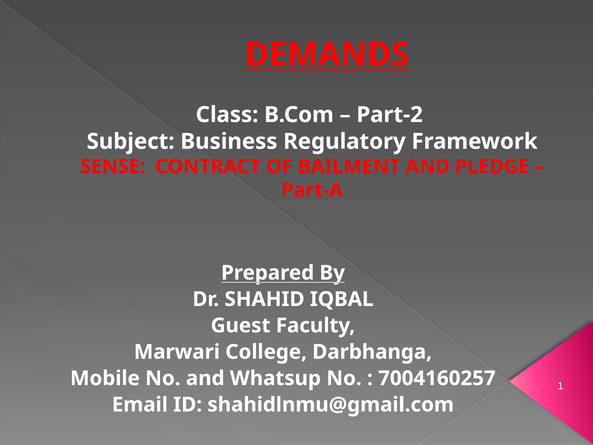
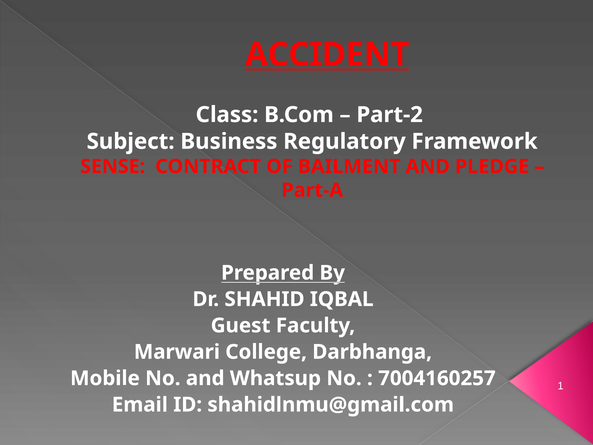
DEMANDS: DEMANDS -> ACCIDENT
